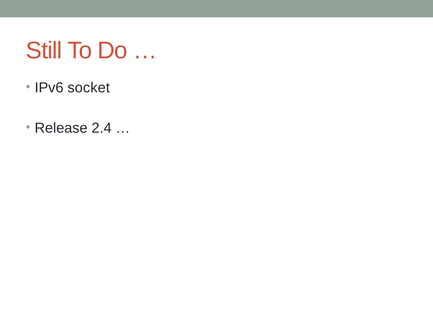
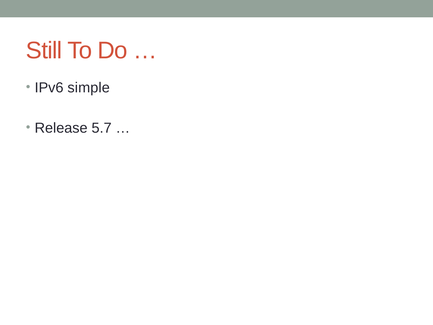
socket: socket -> simple
2.4: 2.4 -> 5.7
